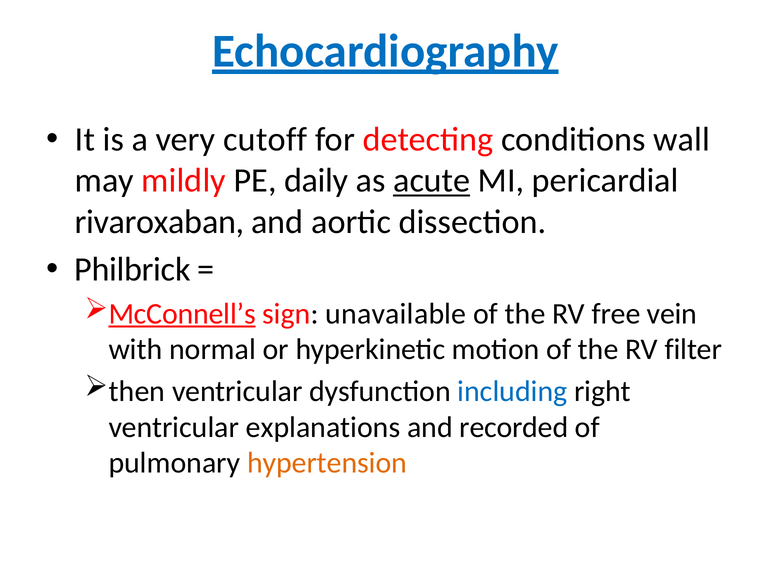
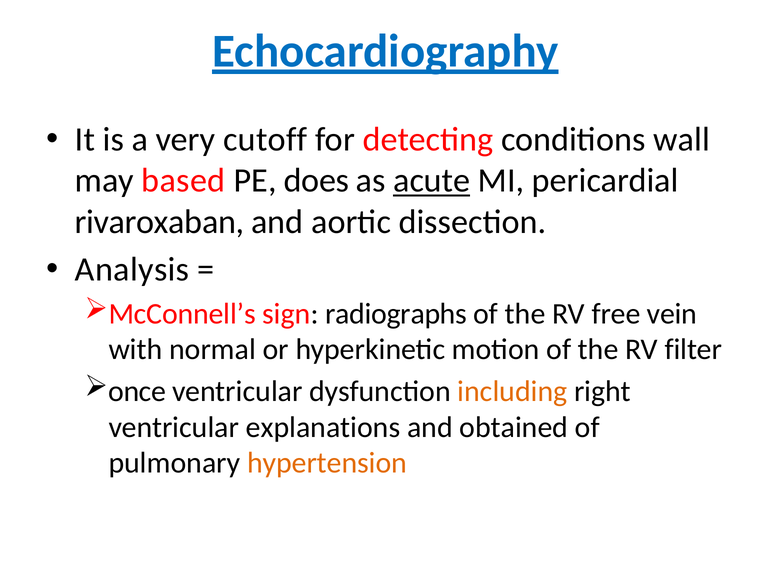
mildly: mildly -> based
daily: daily -> does
Philbrick: Philbrick -> Analysis
McConnell’s underline: present -> none
unavailable: unavailable -> radiographs
then: then -> once
including colour: blue -> orange
recorded: recorded -> obtained
